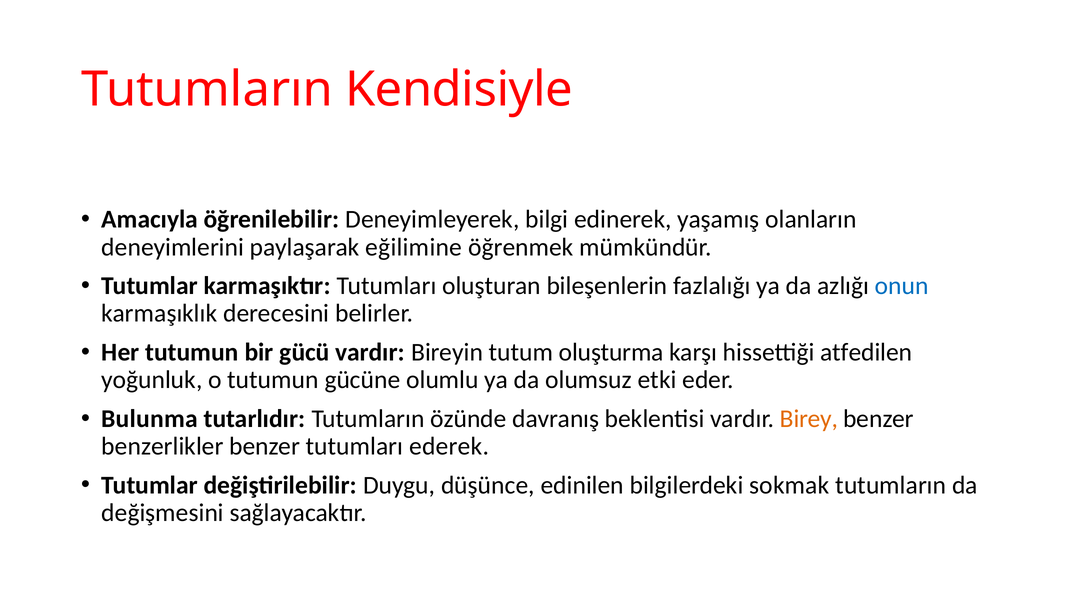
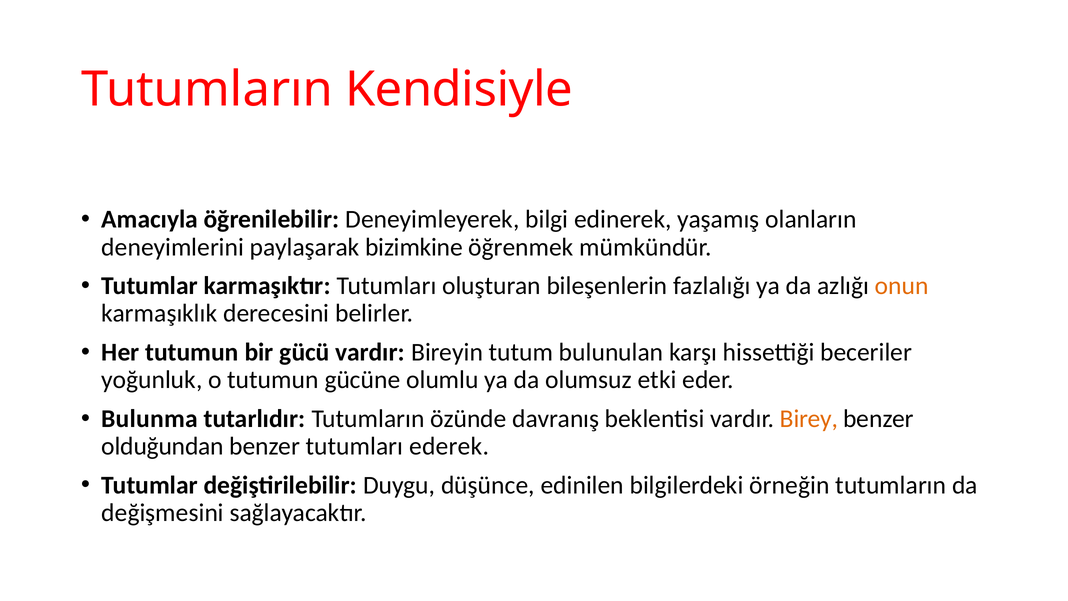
eğilimine: eğilimine -> bizimkine
onun colour: blue -> orange
oluşturma: oluşturma -> bulunulan
atfedilen: atfedilen -> beceriler
benzerlikler: benzerlikler -> olduğundan
sokmak: sokmak -> örneğin
